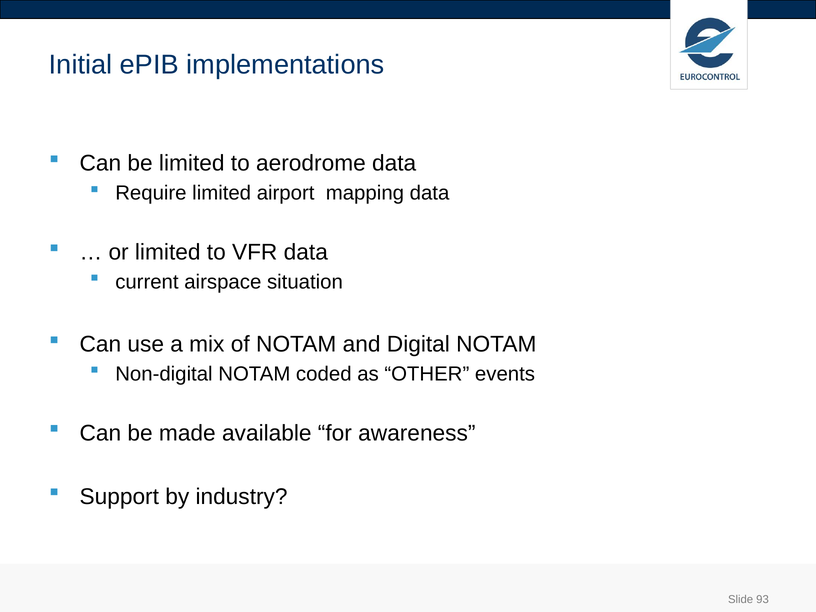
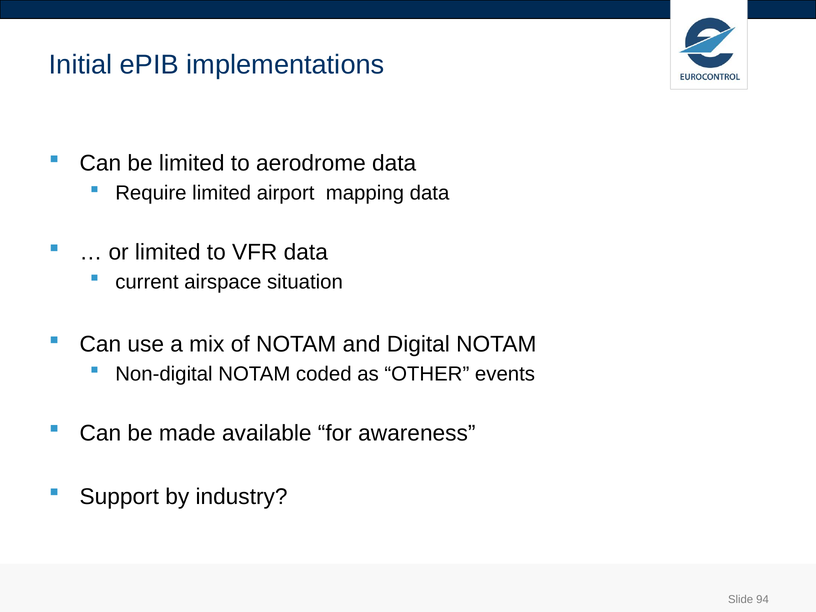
93: 93 -> 94
